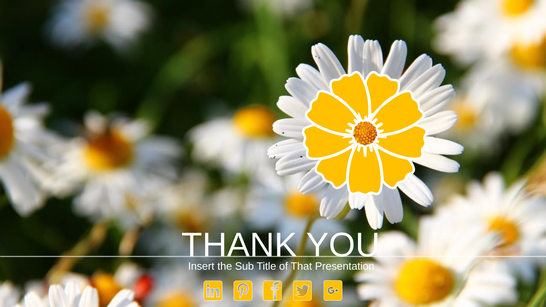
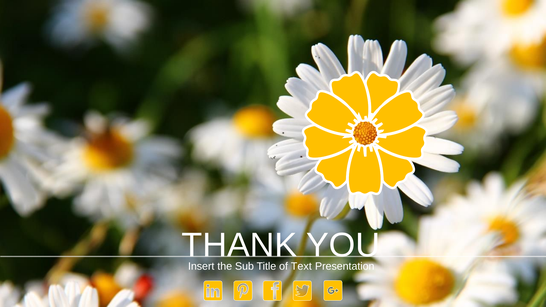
That: That -> Text
